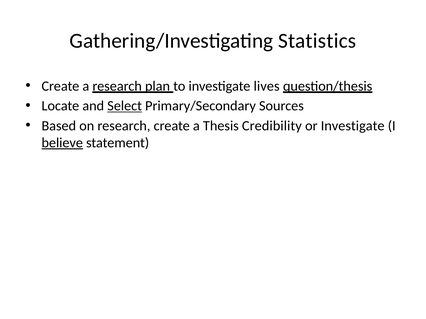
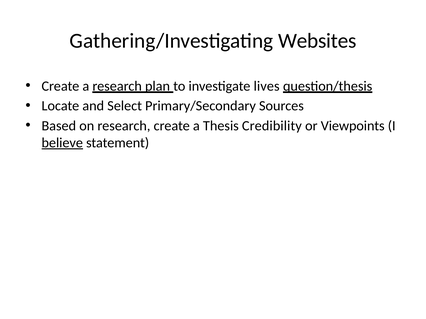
Statistics: Statistics -> Websites
Select underline: present -> none
or Investigate: Investigate -> Viewpoints
